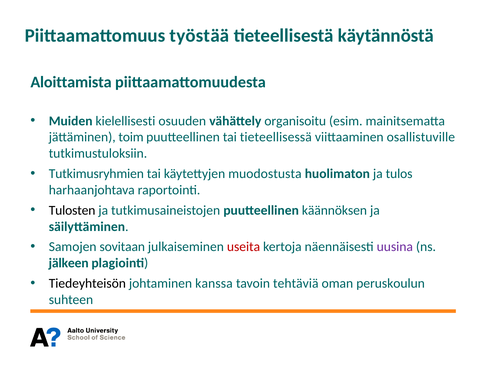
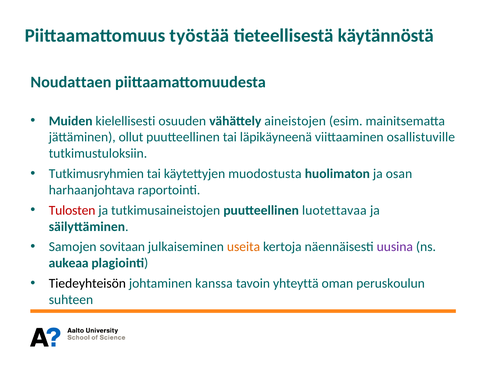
Aloittamista: Aloittamista -> Noudattaen
organisoitu: organisoitu -> aineistojen
toim: toim -> ollut
tieteellisessä: tieteellisessä -> läpikäyneenä
tulos: tulos -> osan
Tulosten colour: black -> red
käännöksen: käännöksen -> luotettavaa
useita colour: red -> orange
jälkeen: jälkeen -> aukeaa
tehtäviä: tehtäviä -> yhteyttä
